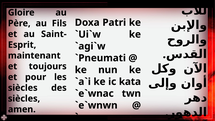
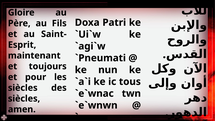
kata: kata -> tous
